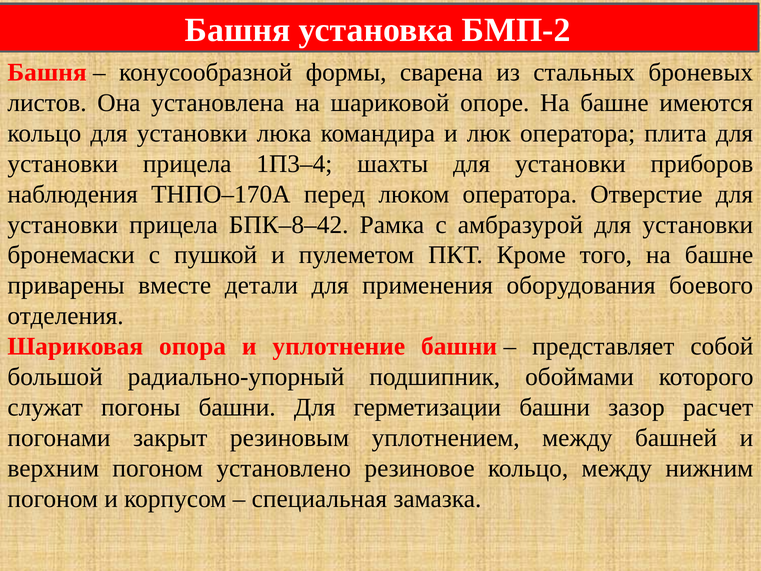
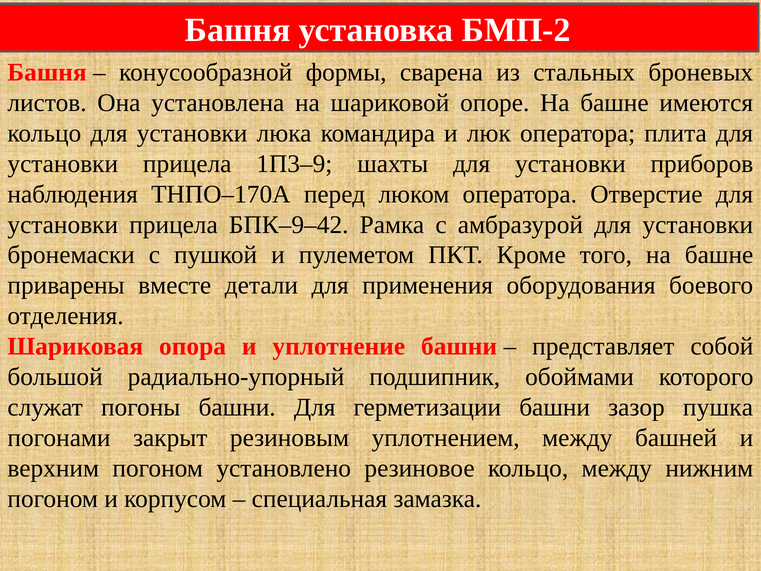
1П3–4: 1П3–4 -> 1П3–9
БПК–8–42: БПК–8–42 -> БПК–9–42
расчет: расчет -> пушка
